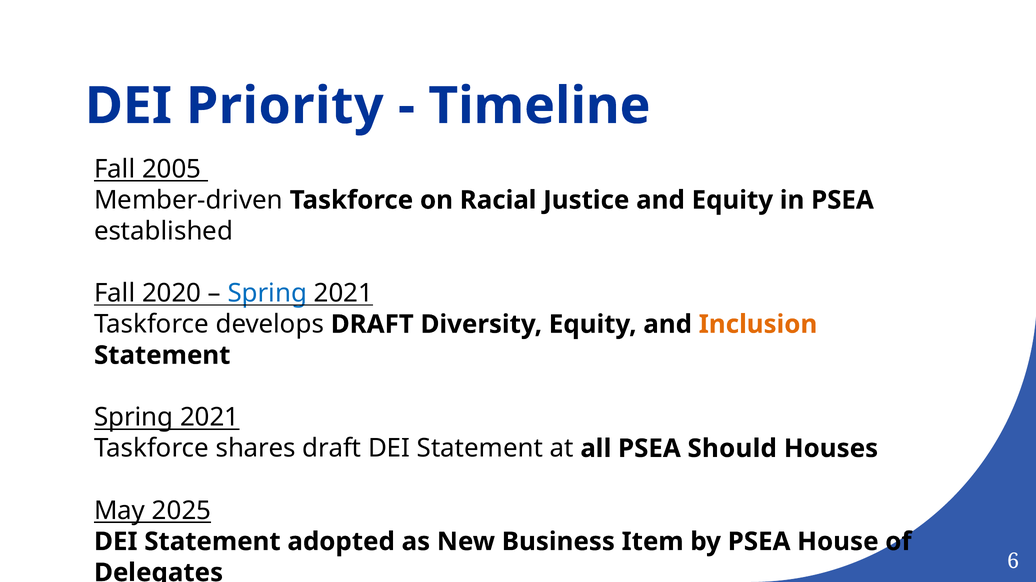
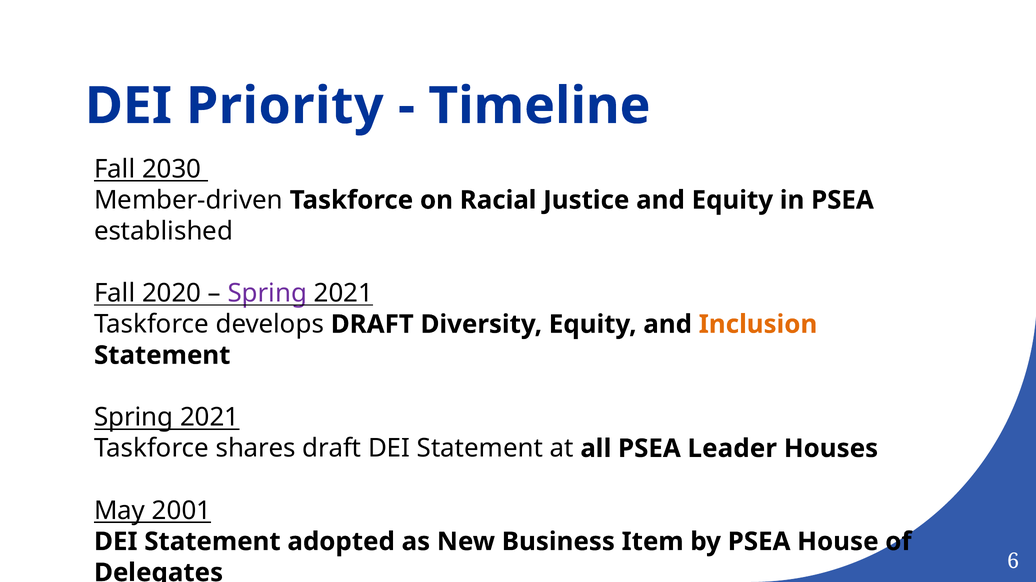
2005: 2005 -> 2030
Spring at (267, 294) colour: blue -> purple
Should: Should -> Leader
2025: 2025 -> 2001
